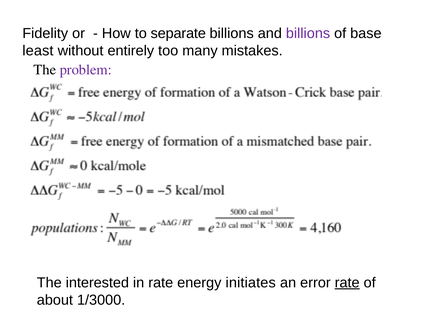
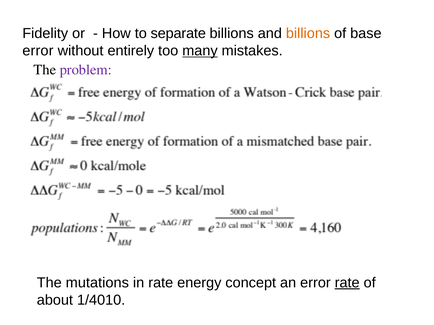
billions at (308, 34) colour: purple -> orange
least at (38, 51): least -> error
many underline: none -> present
interested: interested -> mutations
initiates: initiates -> concept
1/3000: 1/3000 -> 1/4010
